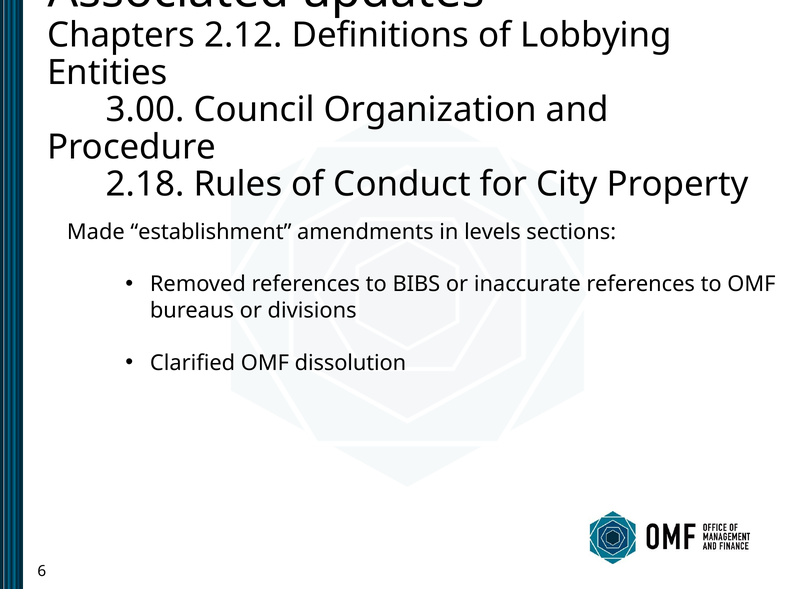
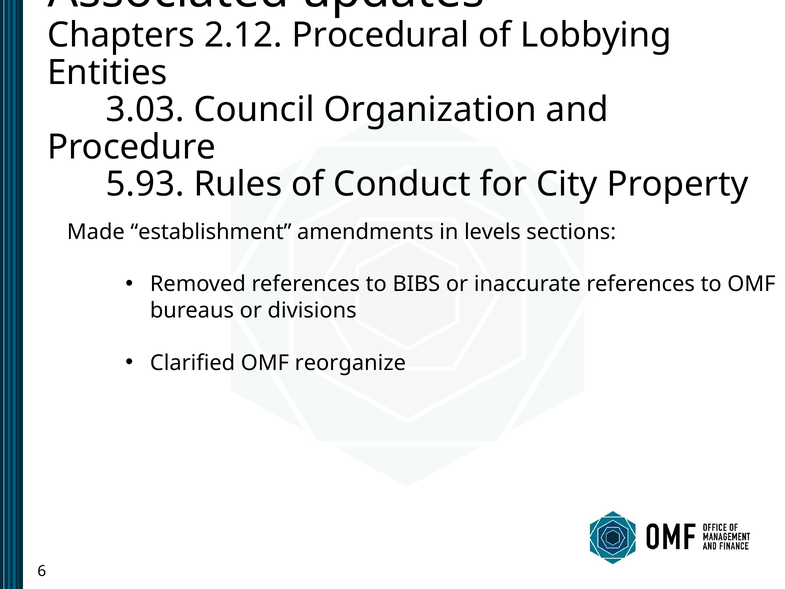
Definitions: Definitions -> Procedural
3.00: 3.00 -> 3.03
2.18: 2.18 -> 5.93
dissolution: dissolution -> reorganize
